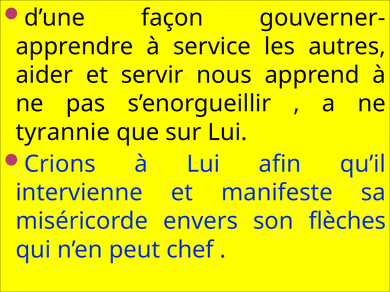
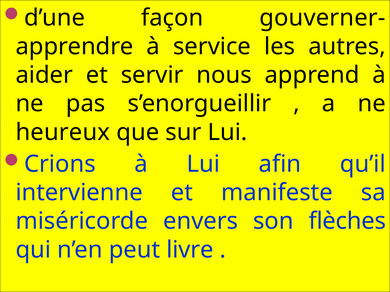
tyrannie: tyrannie -> heureux
chef: chef -> livre
